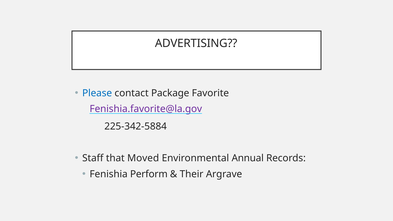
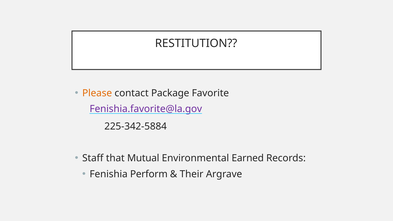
ADVERTISING: ADVERTISING -> RESTITUTION
Please colour: blue -> orange
Moved: Moved -> Mutual
Annual: Annual -> Earned
